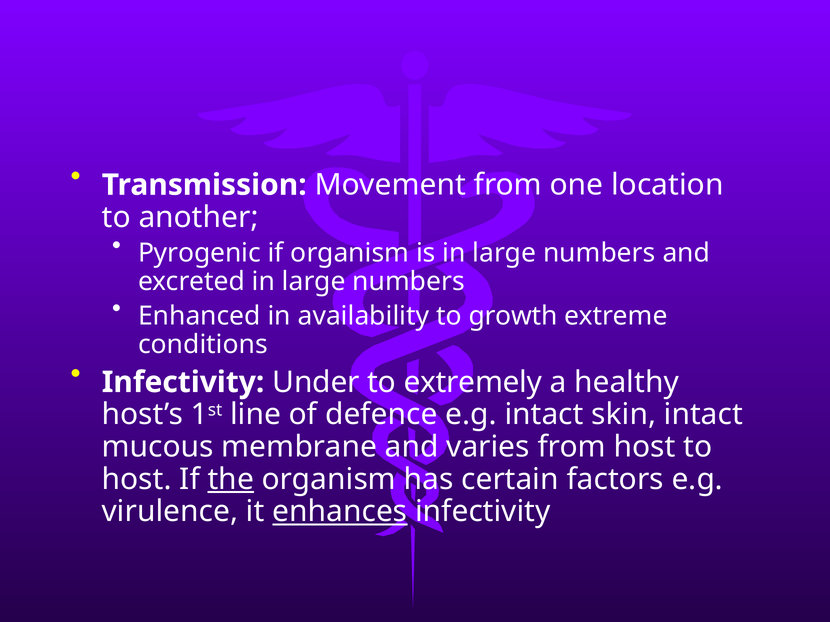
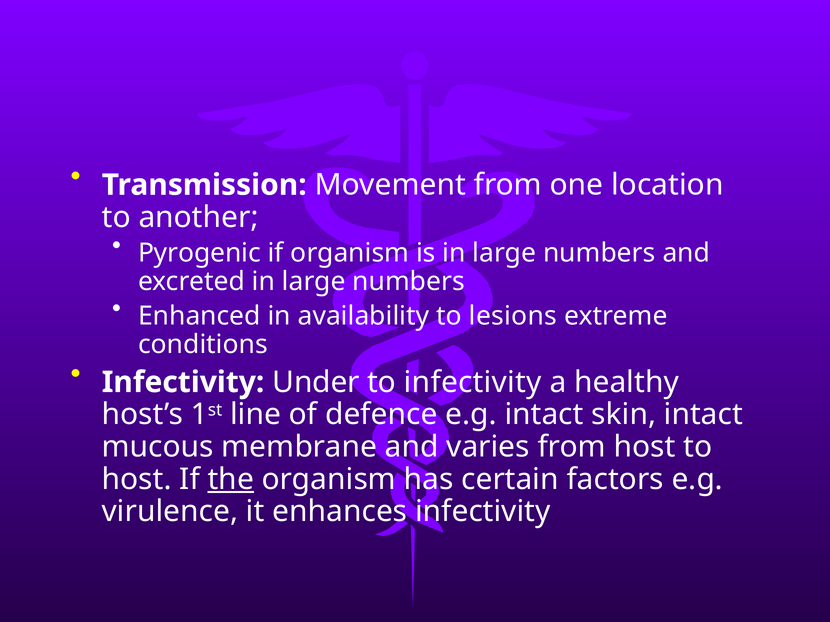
growth: growth -> lesions
to extremely: extremely -> infectivity
enhances underline: present -> none
